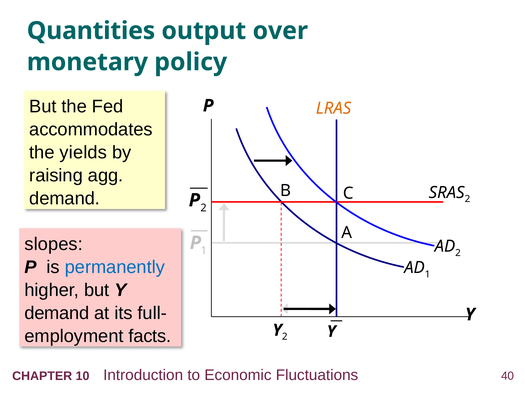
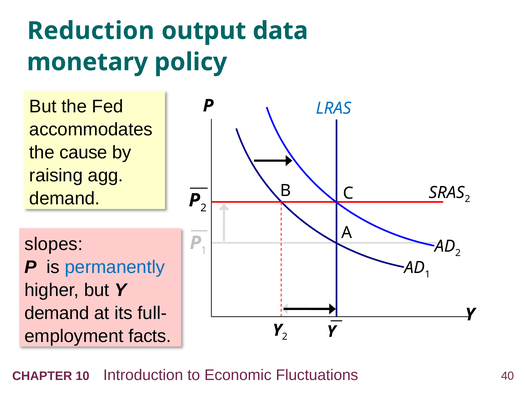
Quantities: Quantities -> Reduction
over: over -> data
LRAS colour: orange -> blue
yields: yields -> cause
